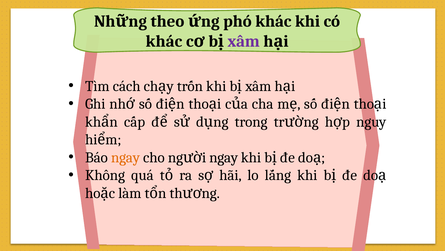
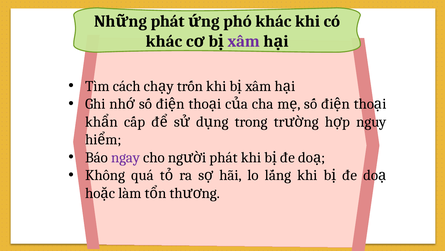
theo at (167, 21): theo -> phát
ngay at (125, 157) colour: orange -> purple
ngay at (224, 157): ngay -> phát
